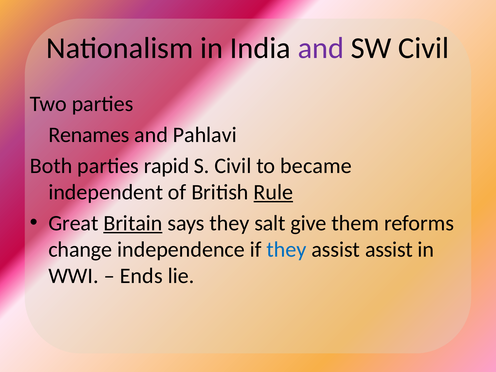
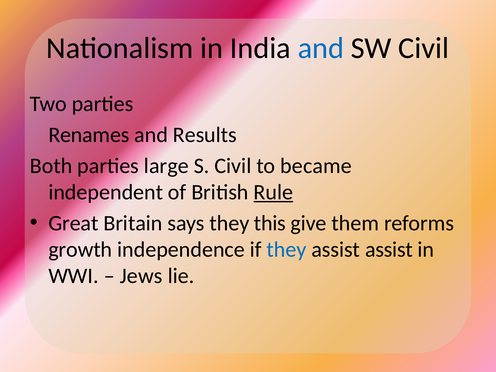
and at (321, 48) colour: purple -> blue
Pahlavi: Pahlavi -> Results
rapid: rapid -> large
Britain underline: present -> none
salt: salt -> this
change: change -> growth
Ends: Ends -> Jews
